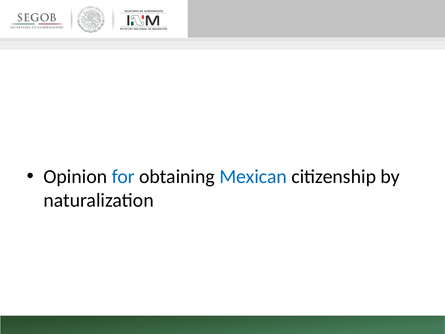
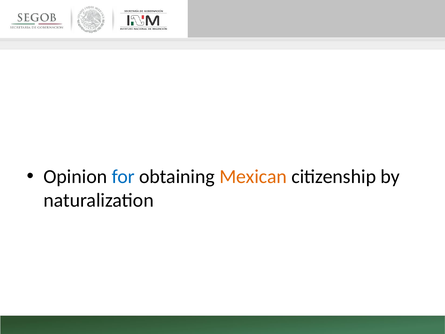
Mexican colour: blue -> orange
